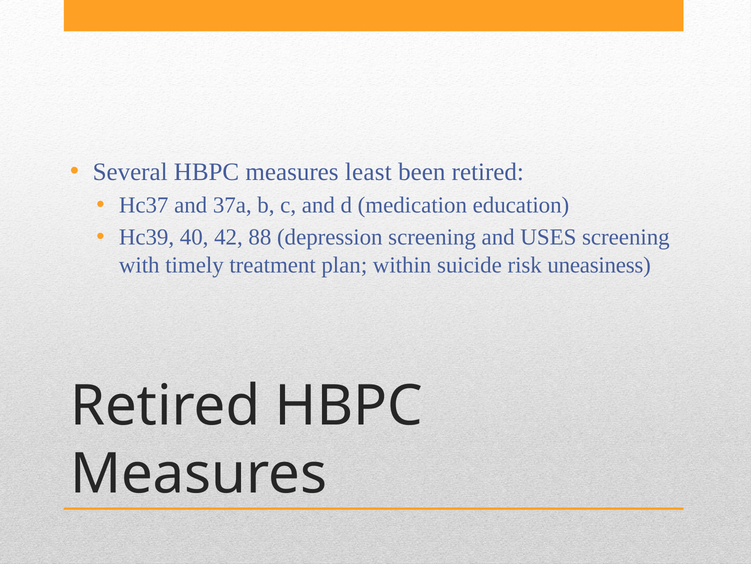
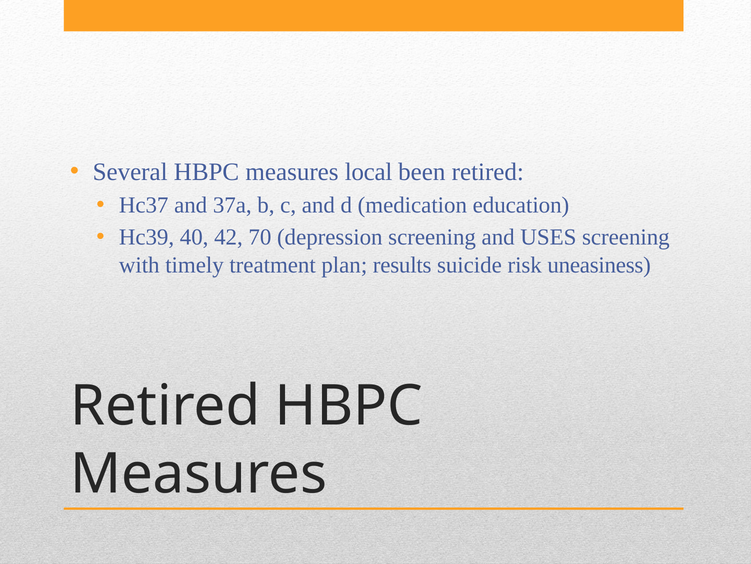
least: least -> local
88: 88 -> 70
within: within -> results
